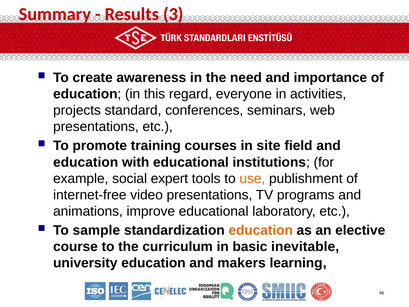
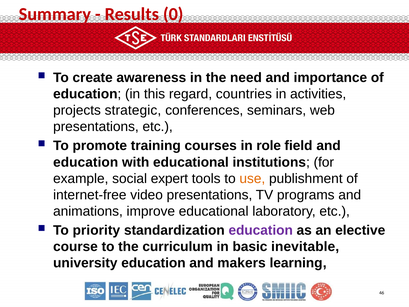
3: 3 -> 0
everyone: everyone -> countries
standard: standard -> strategic
site: site -> role
sample: sample -> priority
education at (261, 230) colour: orange -> purple
